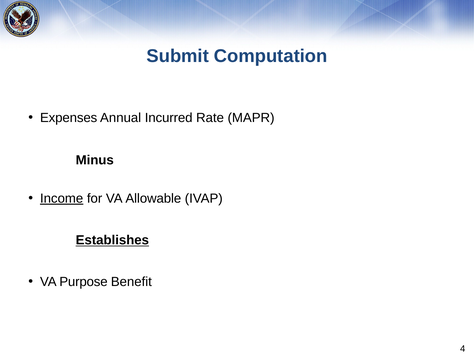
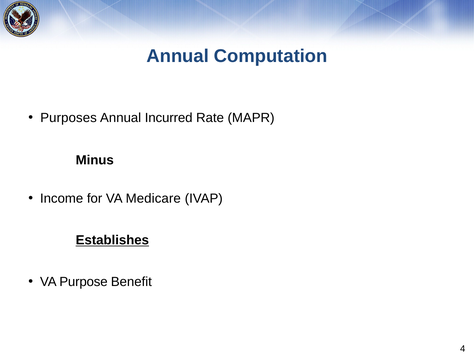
Submit at (178, 56): Submit -> Annual
Expenses: Expenses -> Purposes
Income underline: present -> none
Allowable: Allowable -> Medicare
